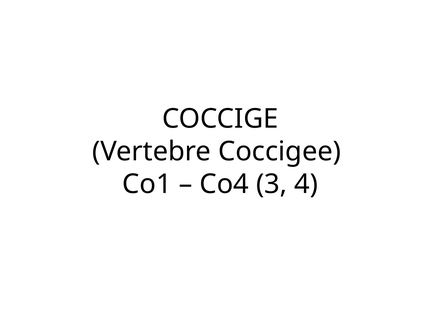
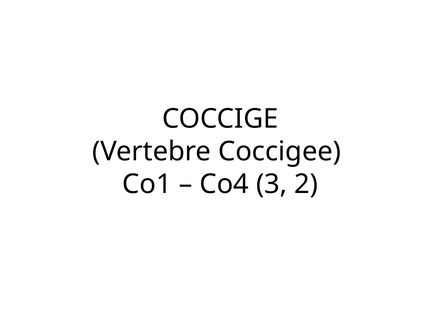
4: 4 -> 2
